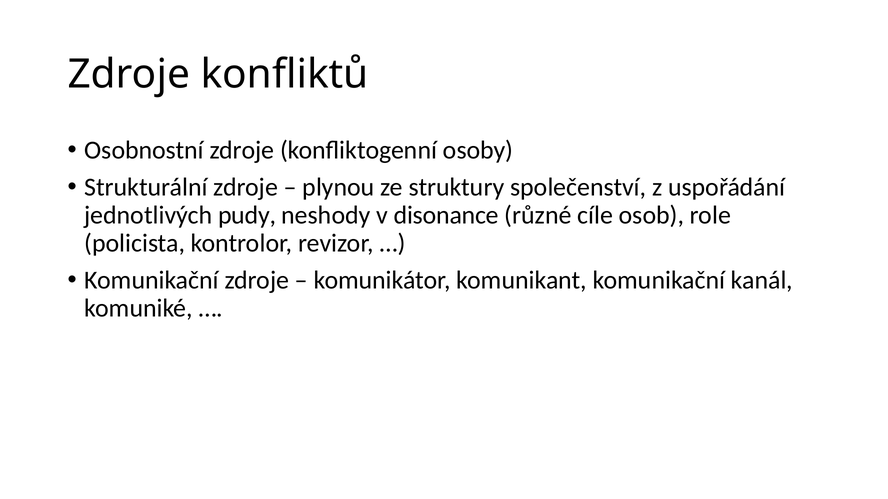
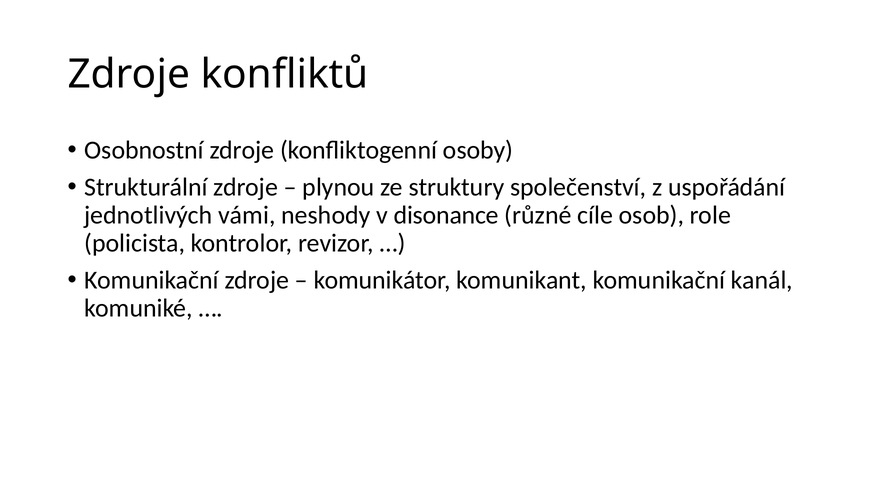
pudy: pudy -> vámi
